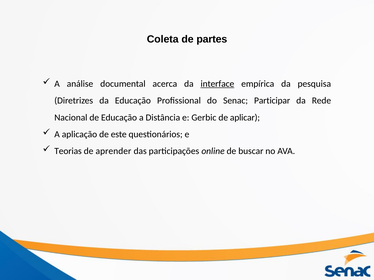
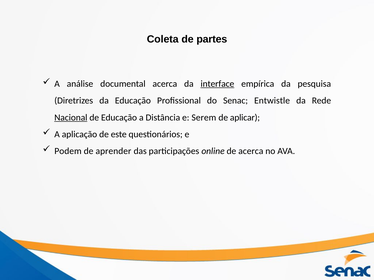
Participar: Participar -> Entwistle
Nacional underline: none -> present
Gerbic: Gerbic -> Serem
Teorias: Teorias -> Podem
de buscar: buscar -> acerca
